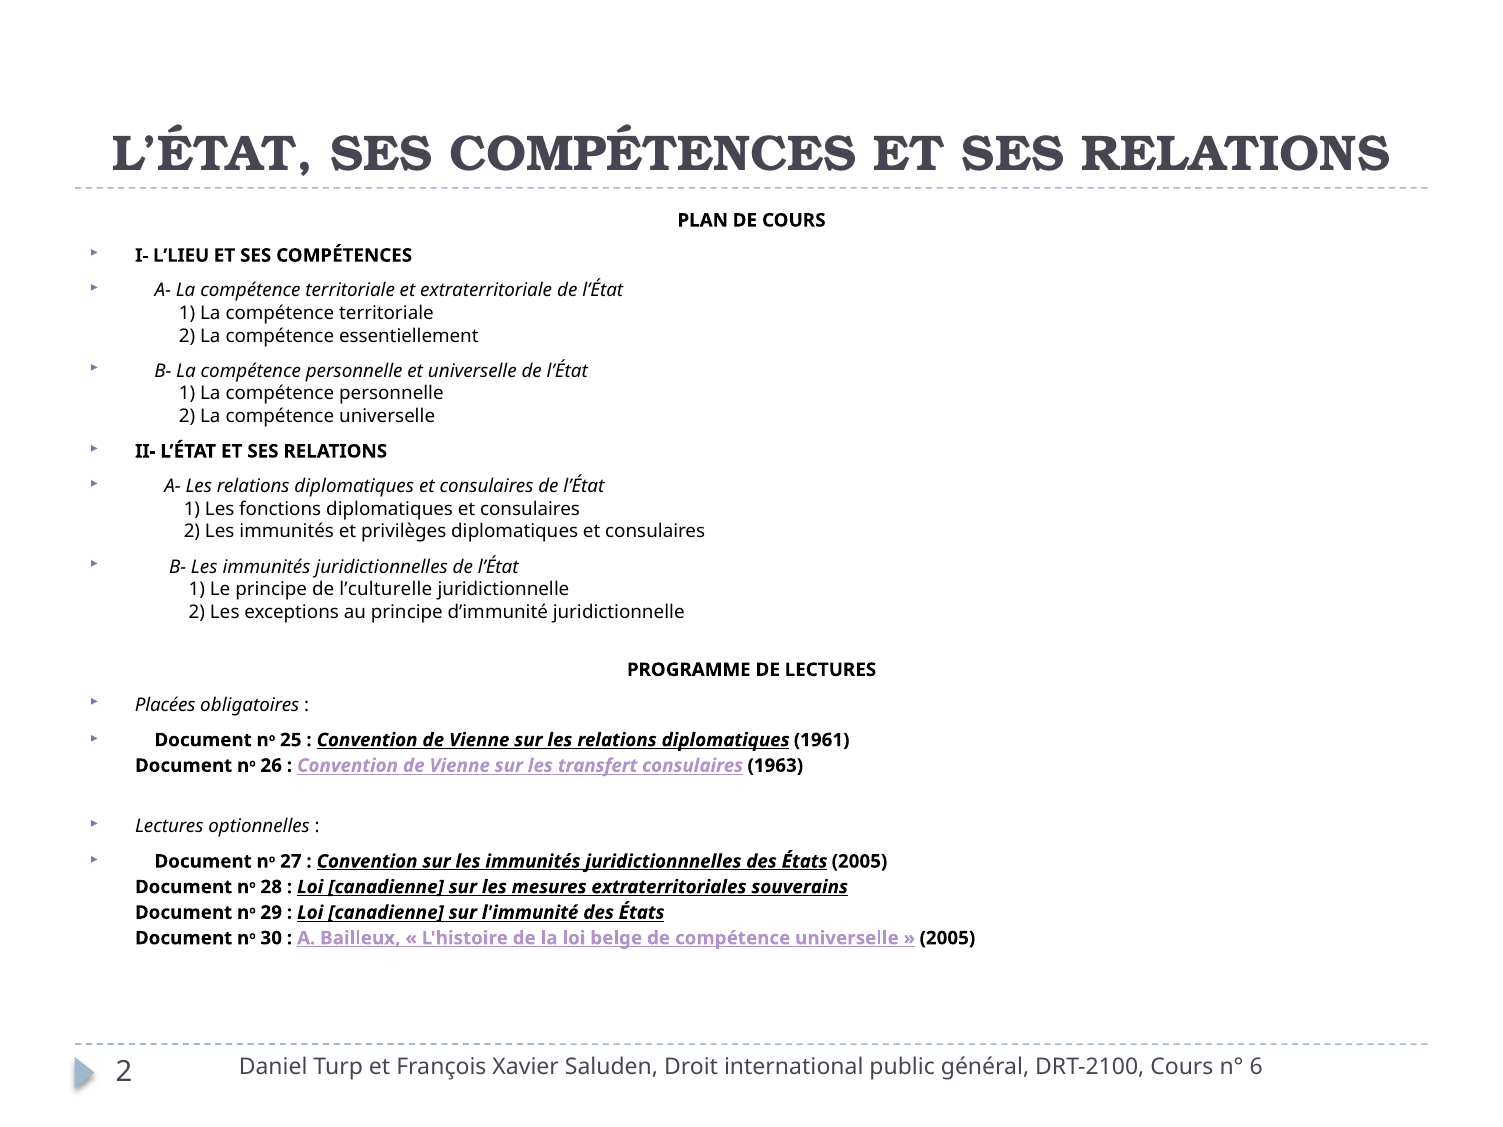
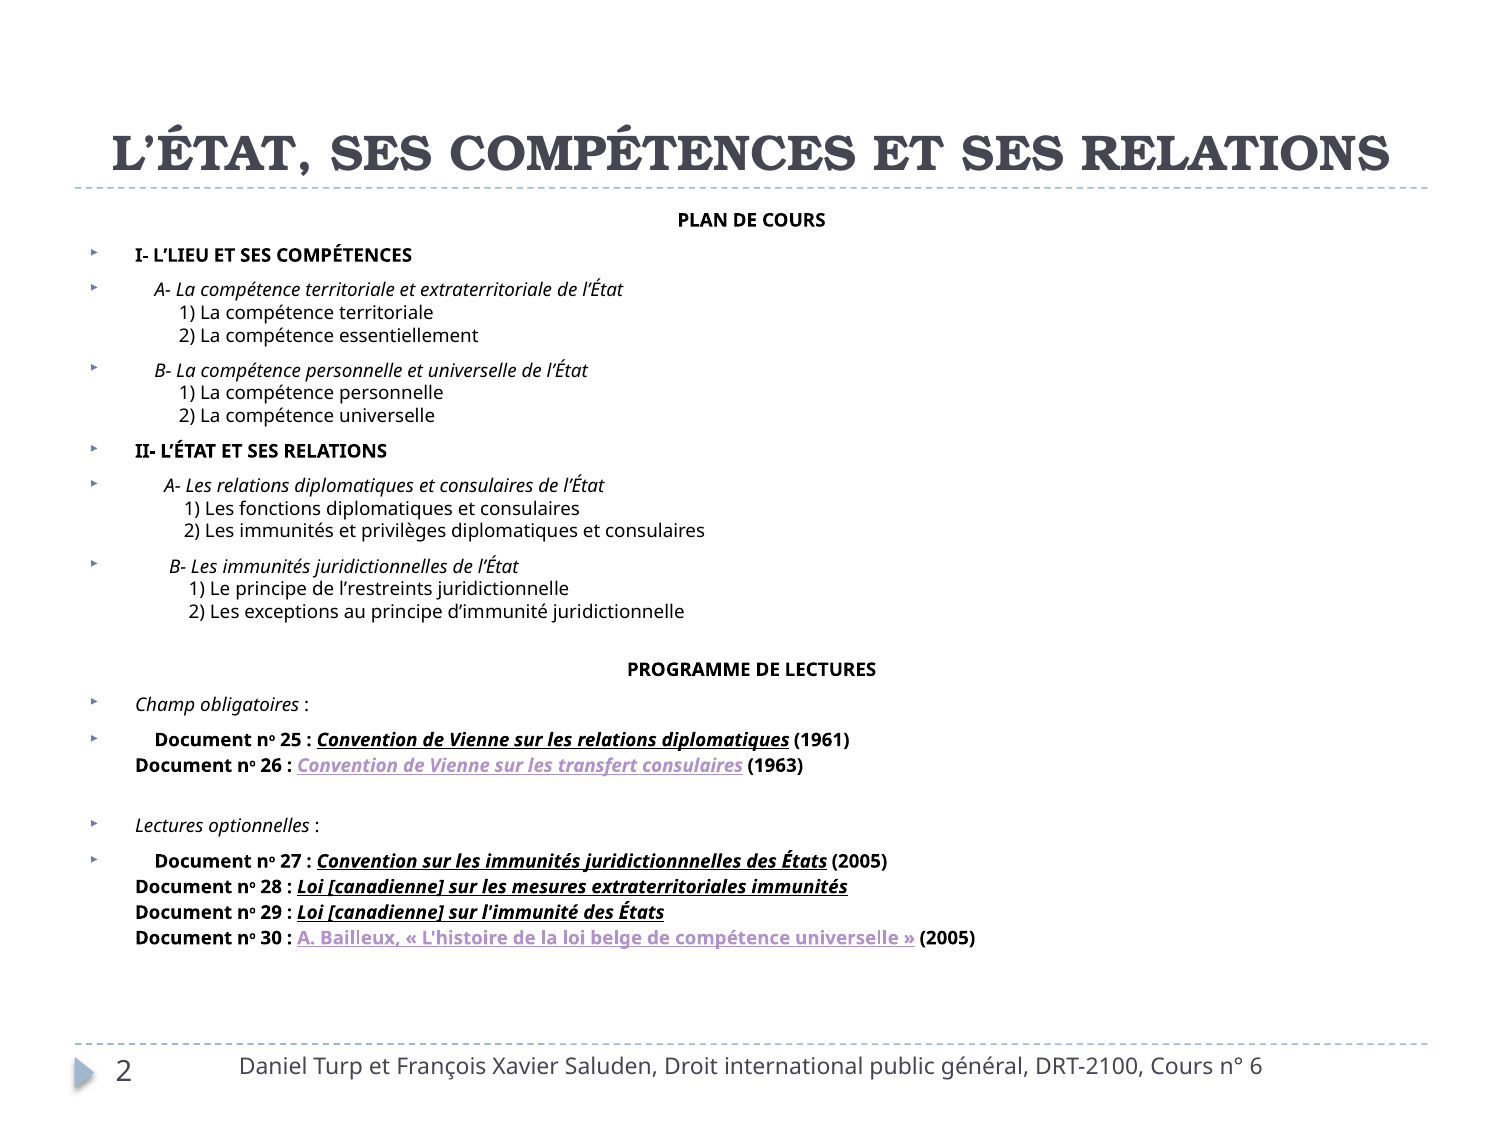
l’culturelle: l’culturelle -> l’restreints
Placées: Placées -> Champ
extraterritoriales souverains: souverains -> immunités
